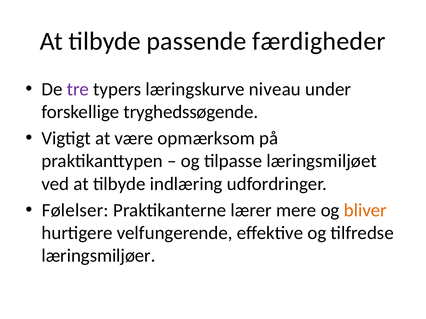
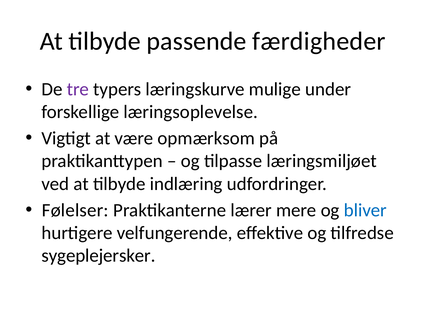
niveau: niveau -> mulige
tryghedssøgende: tryghedssøgende -> læringsoplevelse
bliver colour: orange -> blue
læringsmiljøer: læringsmiljøer -> sygeplejersker
